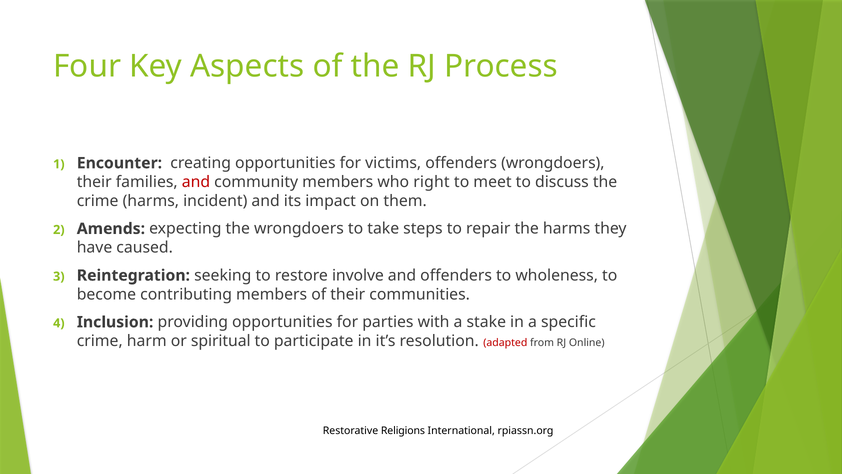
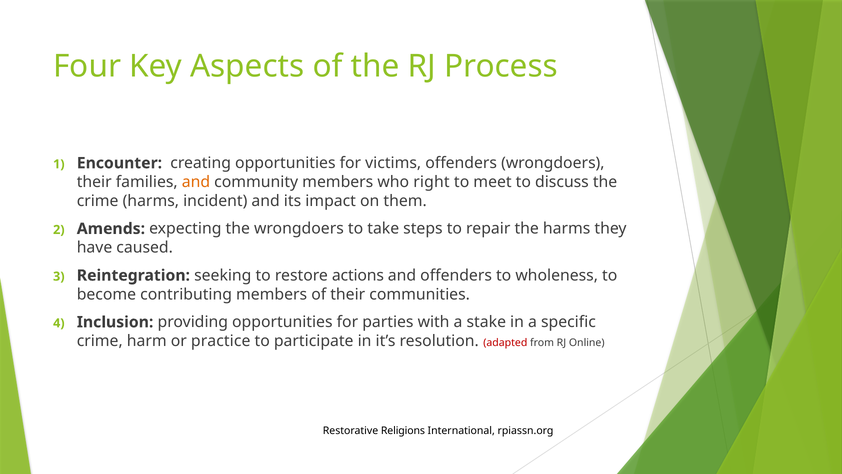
and at (196, 182) colour: red -> orange
involve: involve -> actions
spiritual: spiritual -> practice
